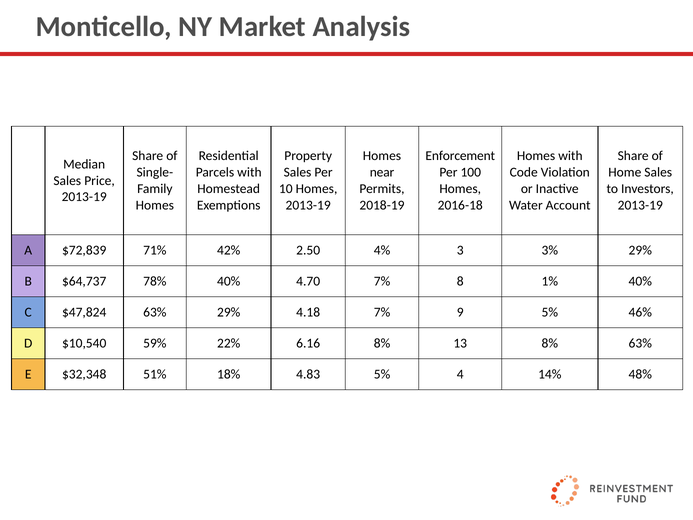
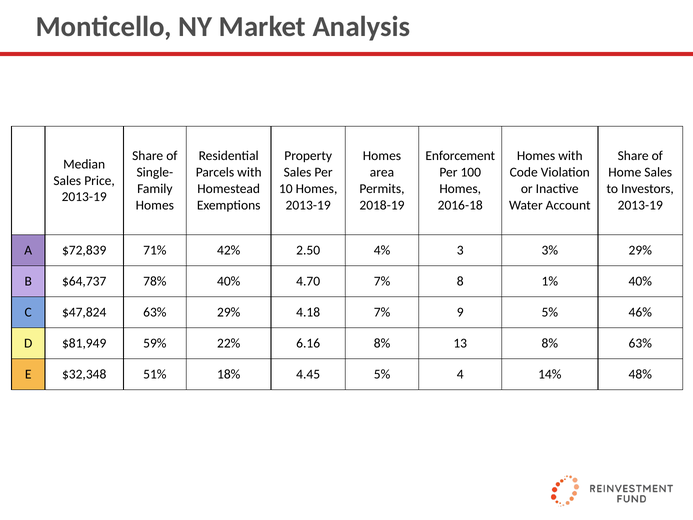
near: near -> area
$10,540: $10,540 -> $81,949
4.83: 4.83 -> 4.45
